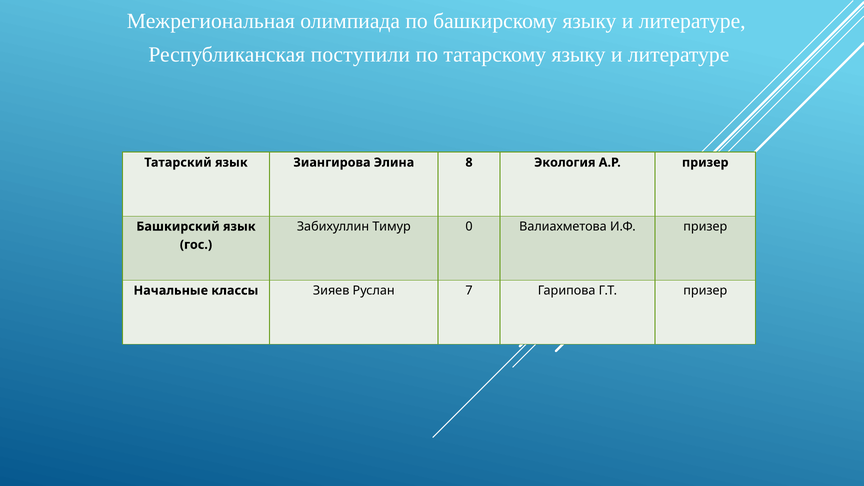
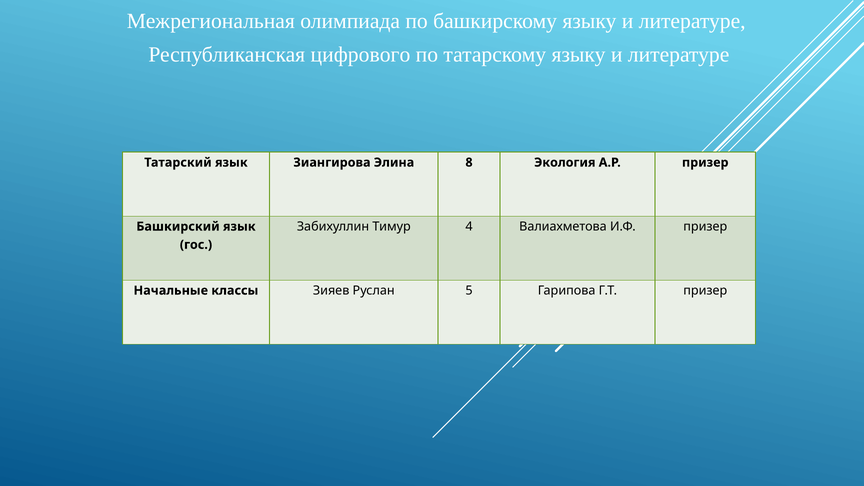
поступили: поступили -> цифрового
0: 0 -> 4
7: 7 -> 5
